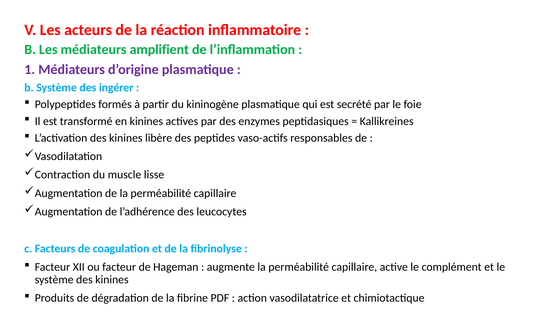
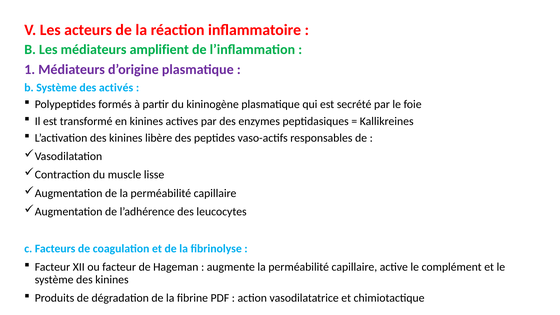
ingérer: ingérer -> activés
